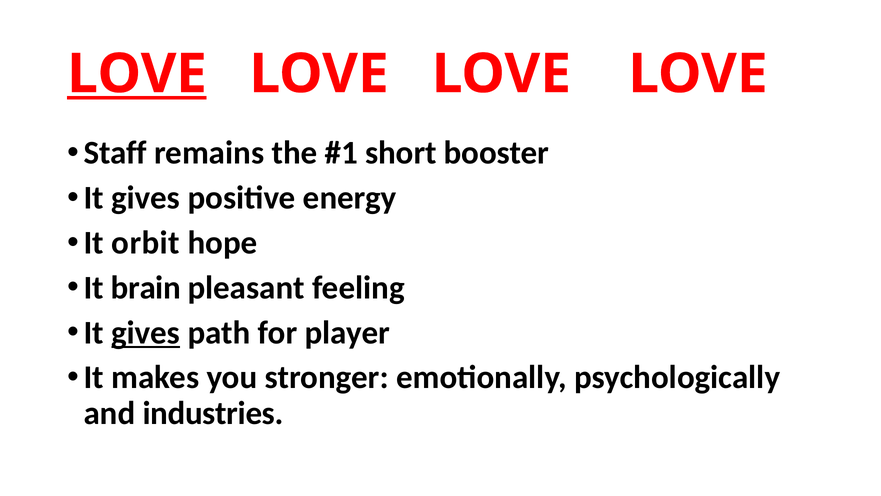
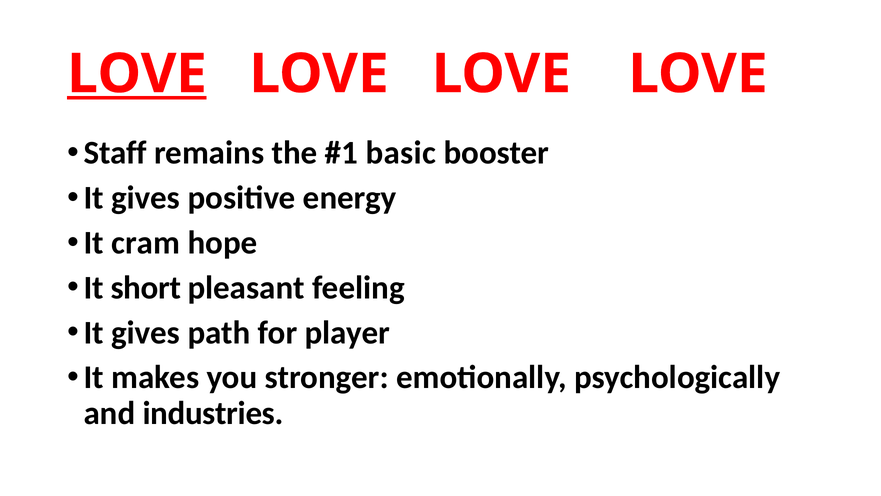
short: short -> basic
orbit: orbit -> cram
brain: brain -> short
gives at (146, 332) underline: present -> none
